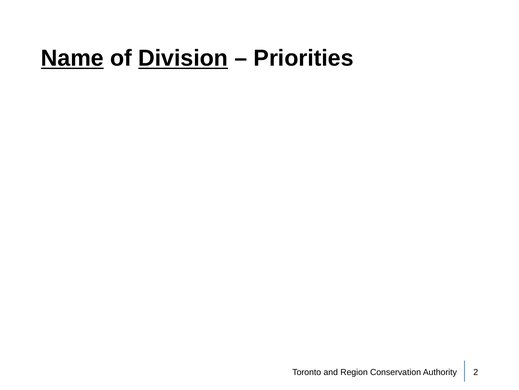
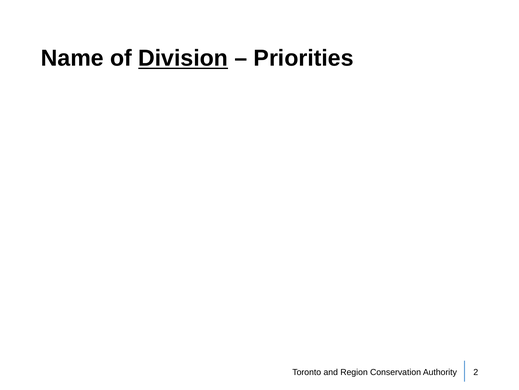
Name underline: present -> none
